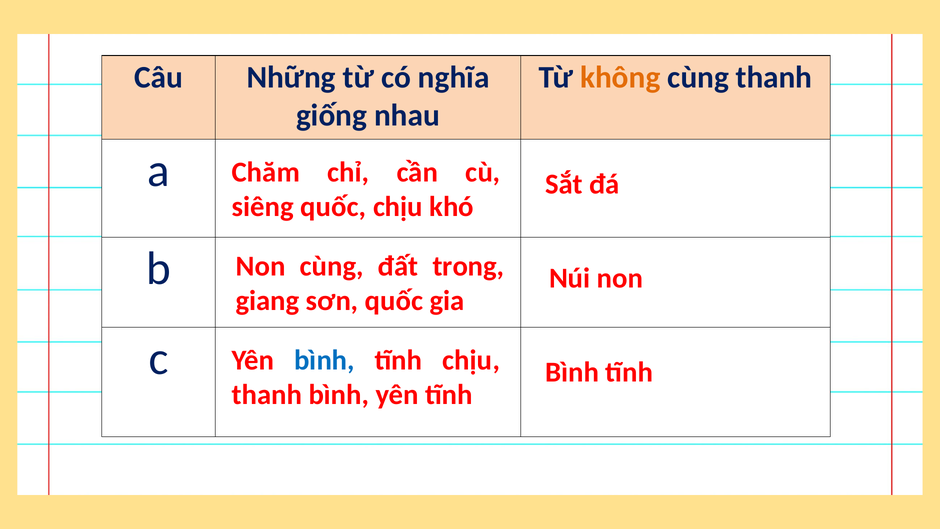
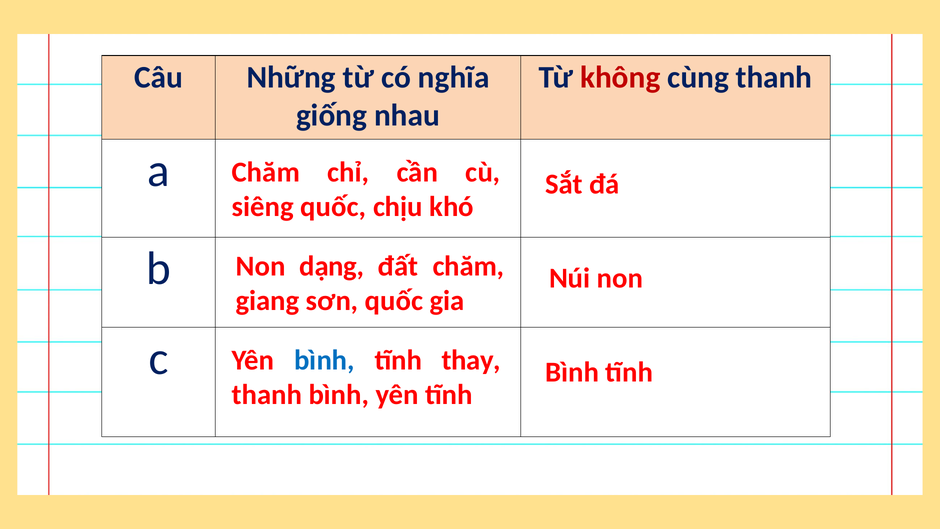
không colour: orange -> red
Non cùng: cùng -> dạng
đất trong: trong -> chăm
tĩnh chịu: chịu -> thay
